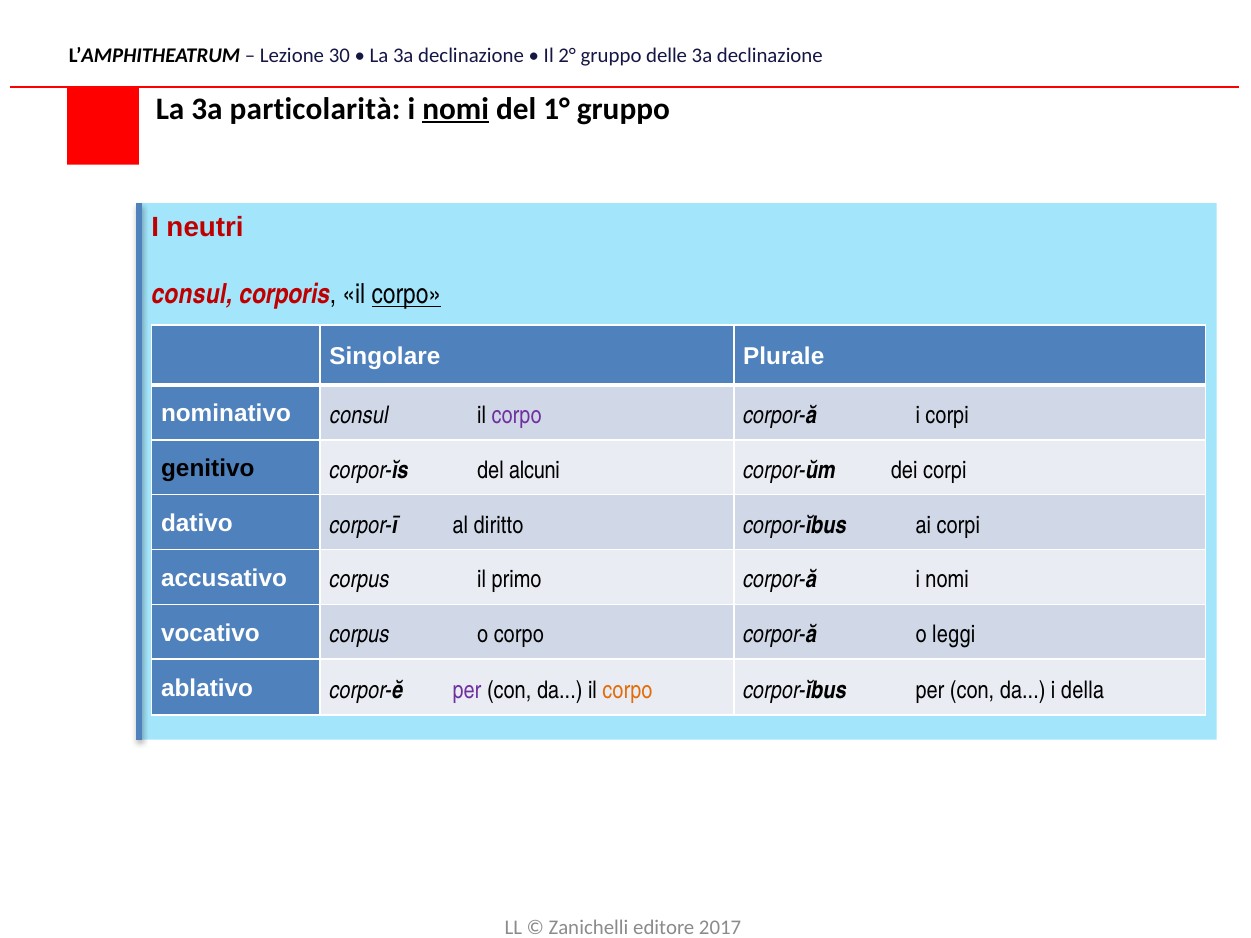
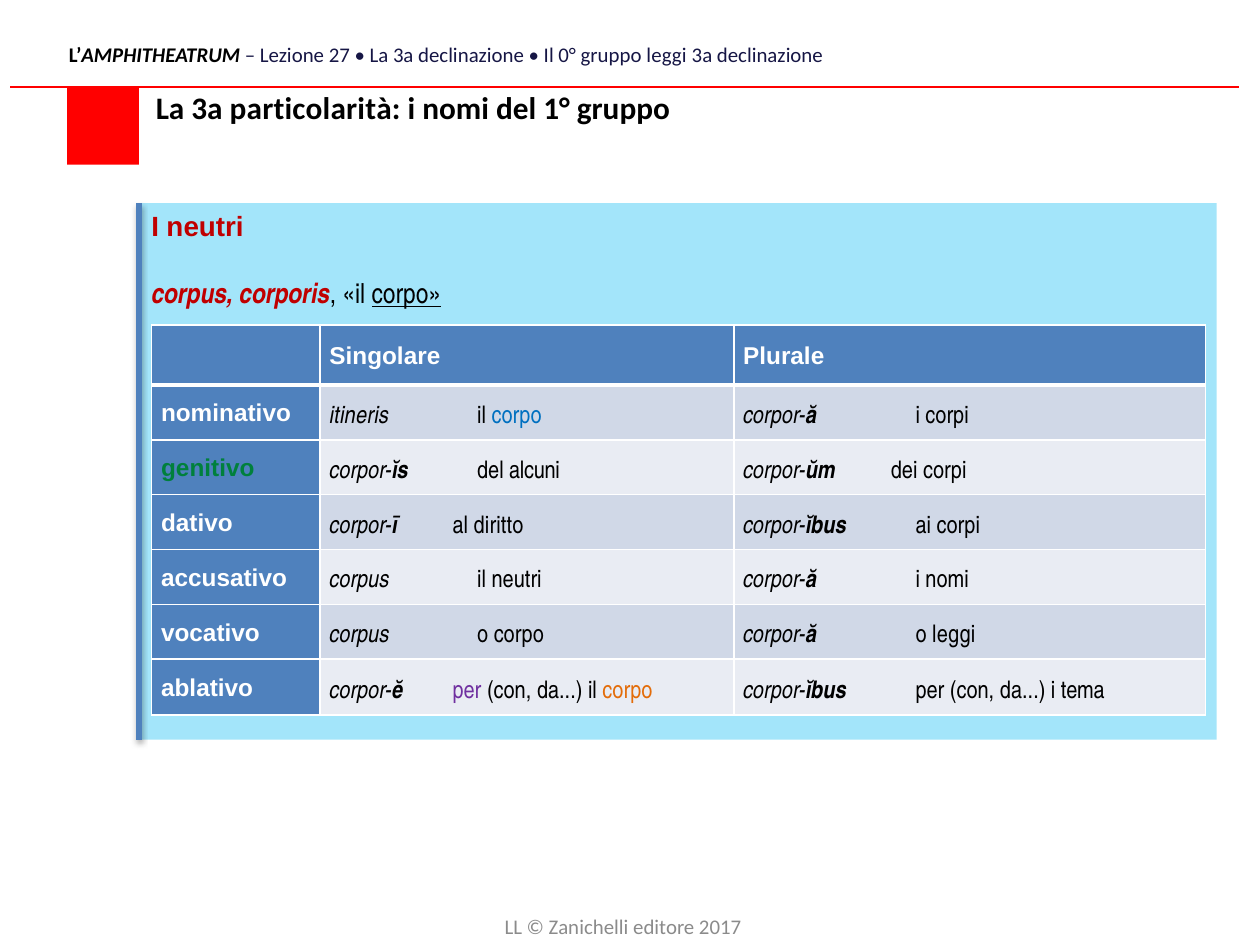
30: 30 -> 27
2°: 2° -> 0°
gruppo delle: delle -> leggi
nomi at (456, 109) underline: present -> none
consul at (192, 295): consul -> corpus
nominativo consul: consul -> itineris
corpo at (517, 415) colour: purple -> blue
genitivo colour: black -> green
il primo: primo -> neutri
della: della -> tema
